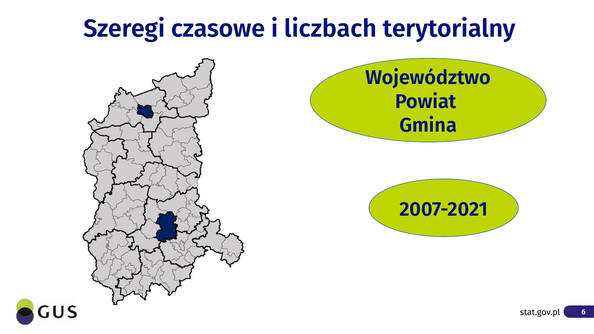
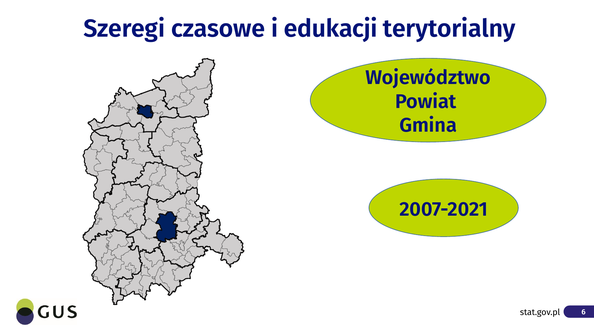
liczbach: liczbach -> edukacji
